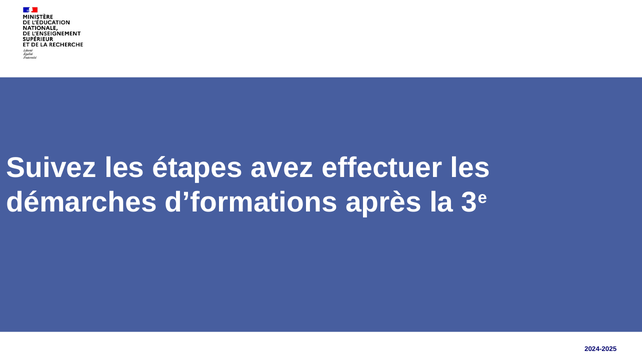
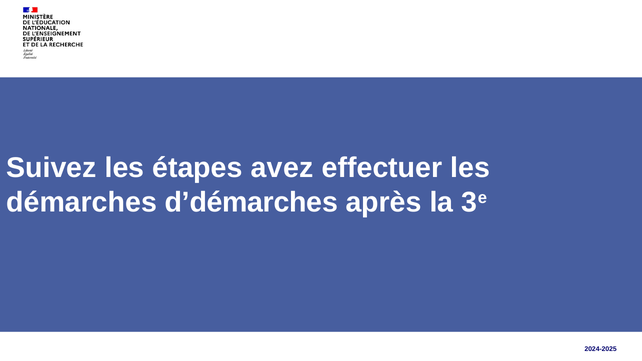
d’formations: d’formations -> d’démarches
